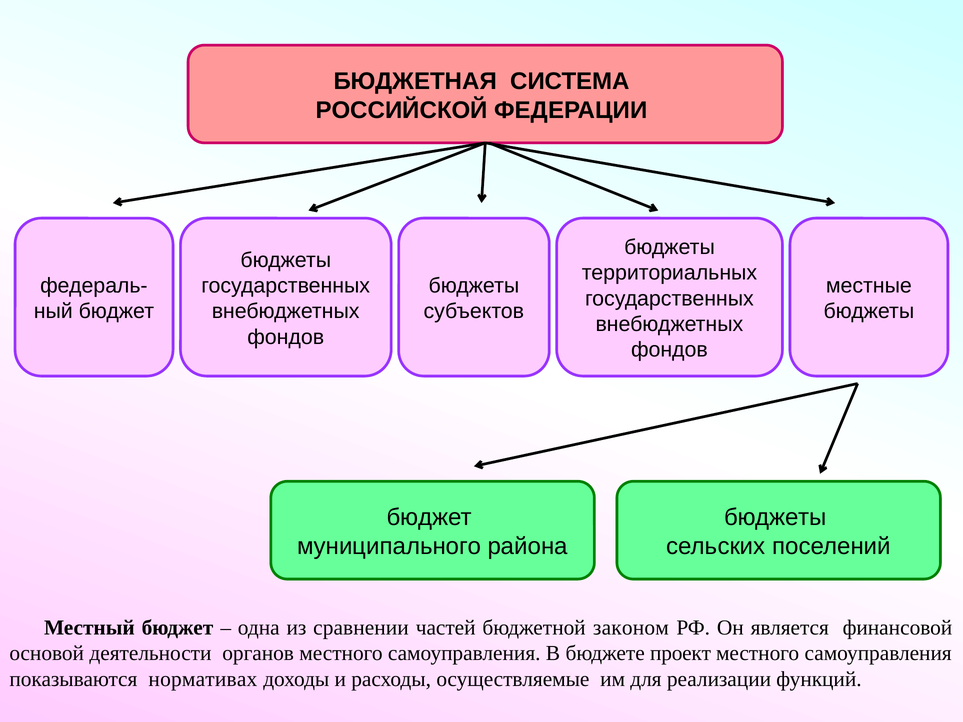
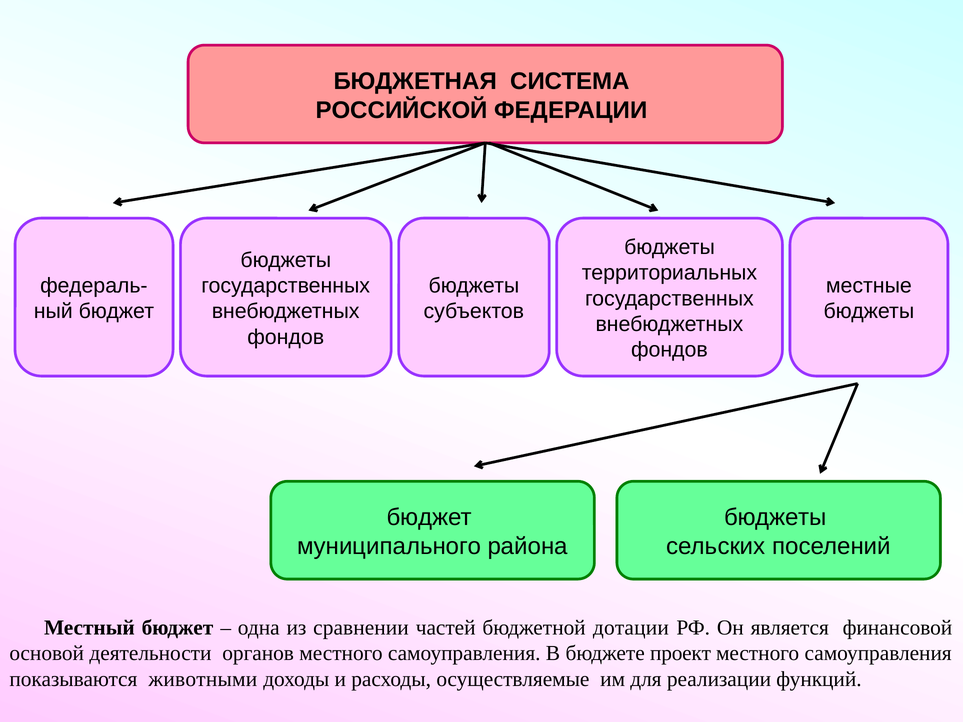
законом: законом -> дотации
нормативах: нормативах -> животными
